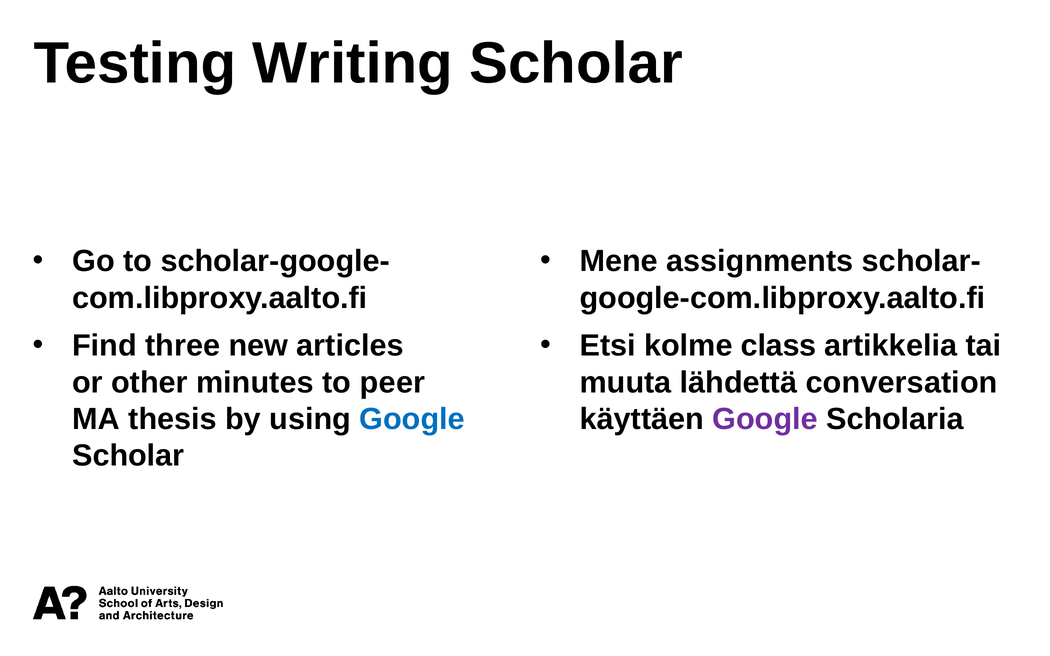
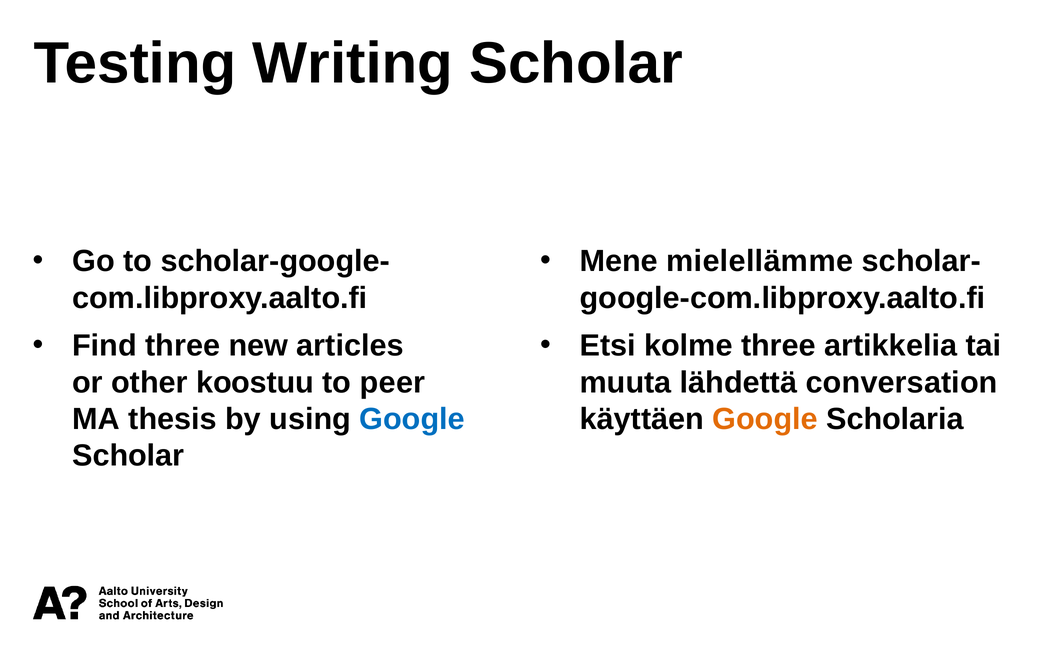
assignments: assignments -> mielellämme
kolme class: class -> three
minutes: minutes -> koostuu
Google at (765, 419) colour: purple -> orange
